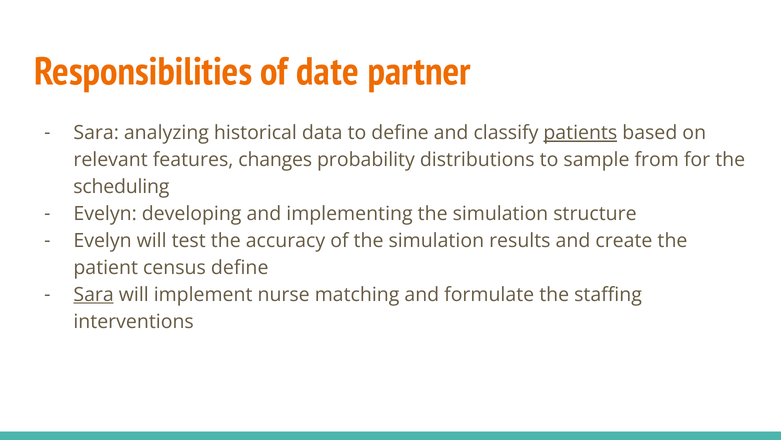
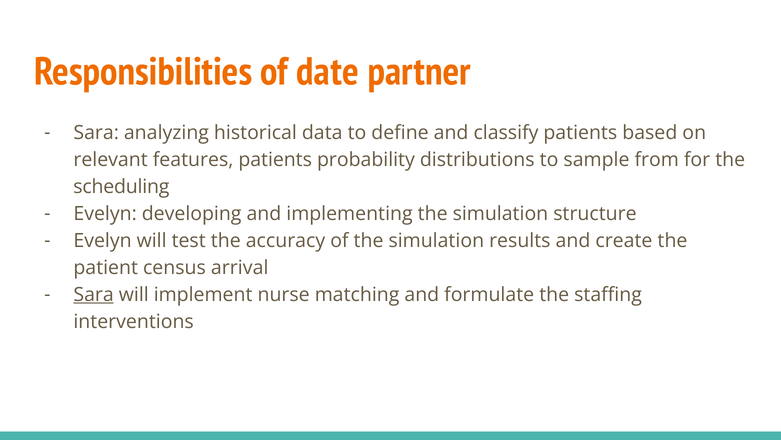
patients at (580, 133) underline: present -> none
features changes: changes -> patients
census define: define -> arrival
